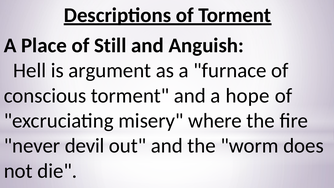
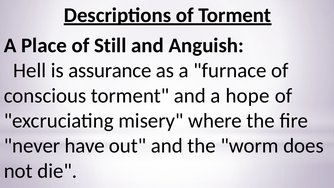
argument: argument -> assurance
devil: devil -> have
